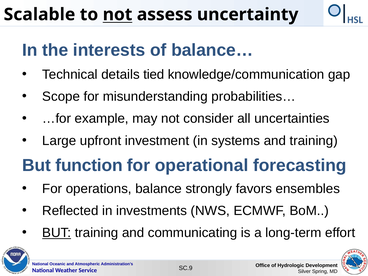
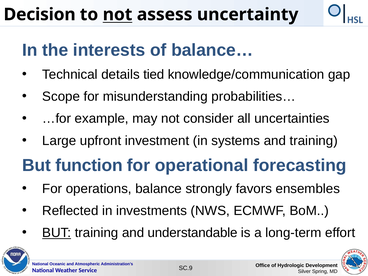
Scalable: Scalable -> Decision
communicating: communicating -> understandable
